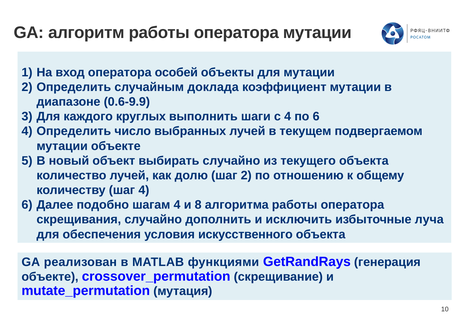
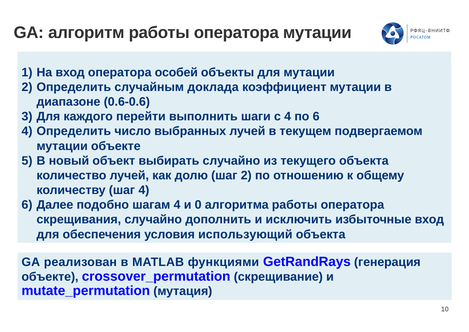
0.6-9.9: 0.6-9.9 -> 0.6-0.6
круглых: круглых -> перейти
8: 8 -> 0
избыточные луча: луча -> вход
искусственного: искусственного -> использующий
